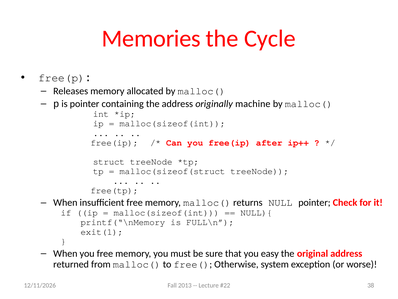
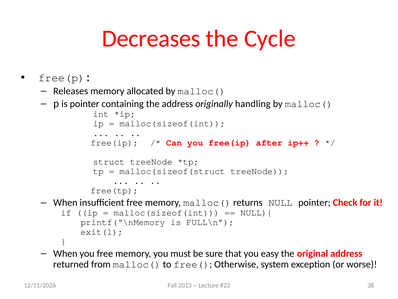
Memories: Memories -> Decreases
machine: machine -> handling
